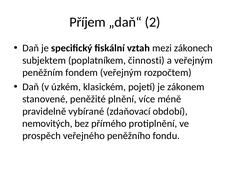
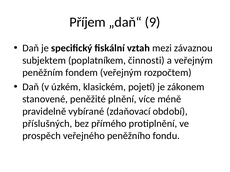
2: 2 -> 9
zákonech: zákonech -> závaznou
nemovitých: nemovitých -> příslušných
